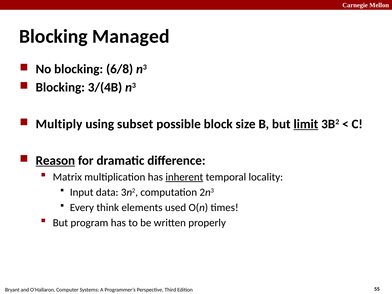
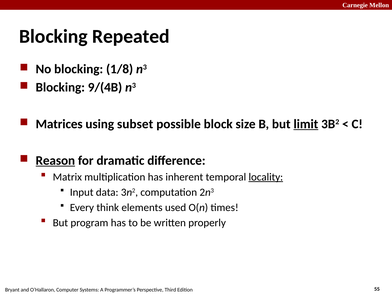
Managed: Managed -> Repeated
6/8: 6/8 -> 1/8
3/(4B: 3/(4B -> 9/(4B
Multiply: Multiply -> Matrices
inherent underline: present -> none
locality underline: none -> present
